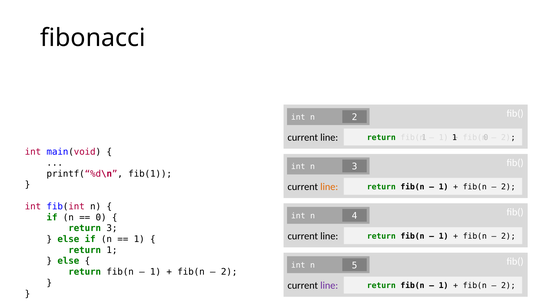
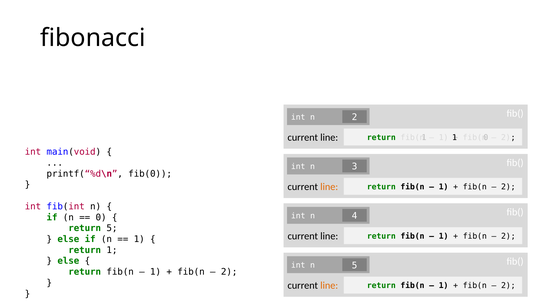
fib(1: fib(1 -> fib(0
return 3: 3 -> 5
line at (329, 285) colour: purple -> orange
